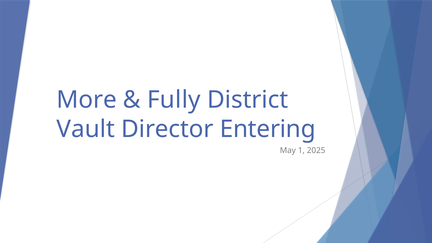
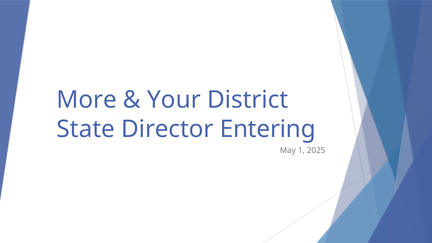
Fully: Fully -> Your
Vault: Vault -> State
